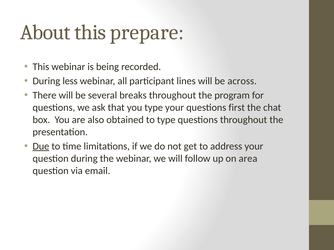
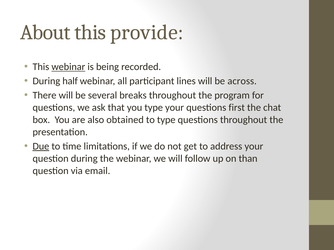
prepare: prepare -> provide
webinar at (68, 67) underline: none -> present
less: less -> half
area: area -> than
